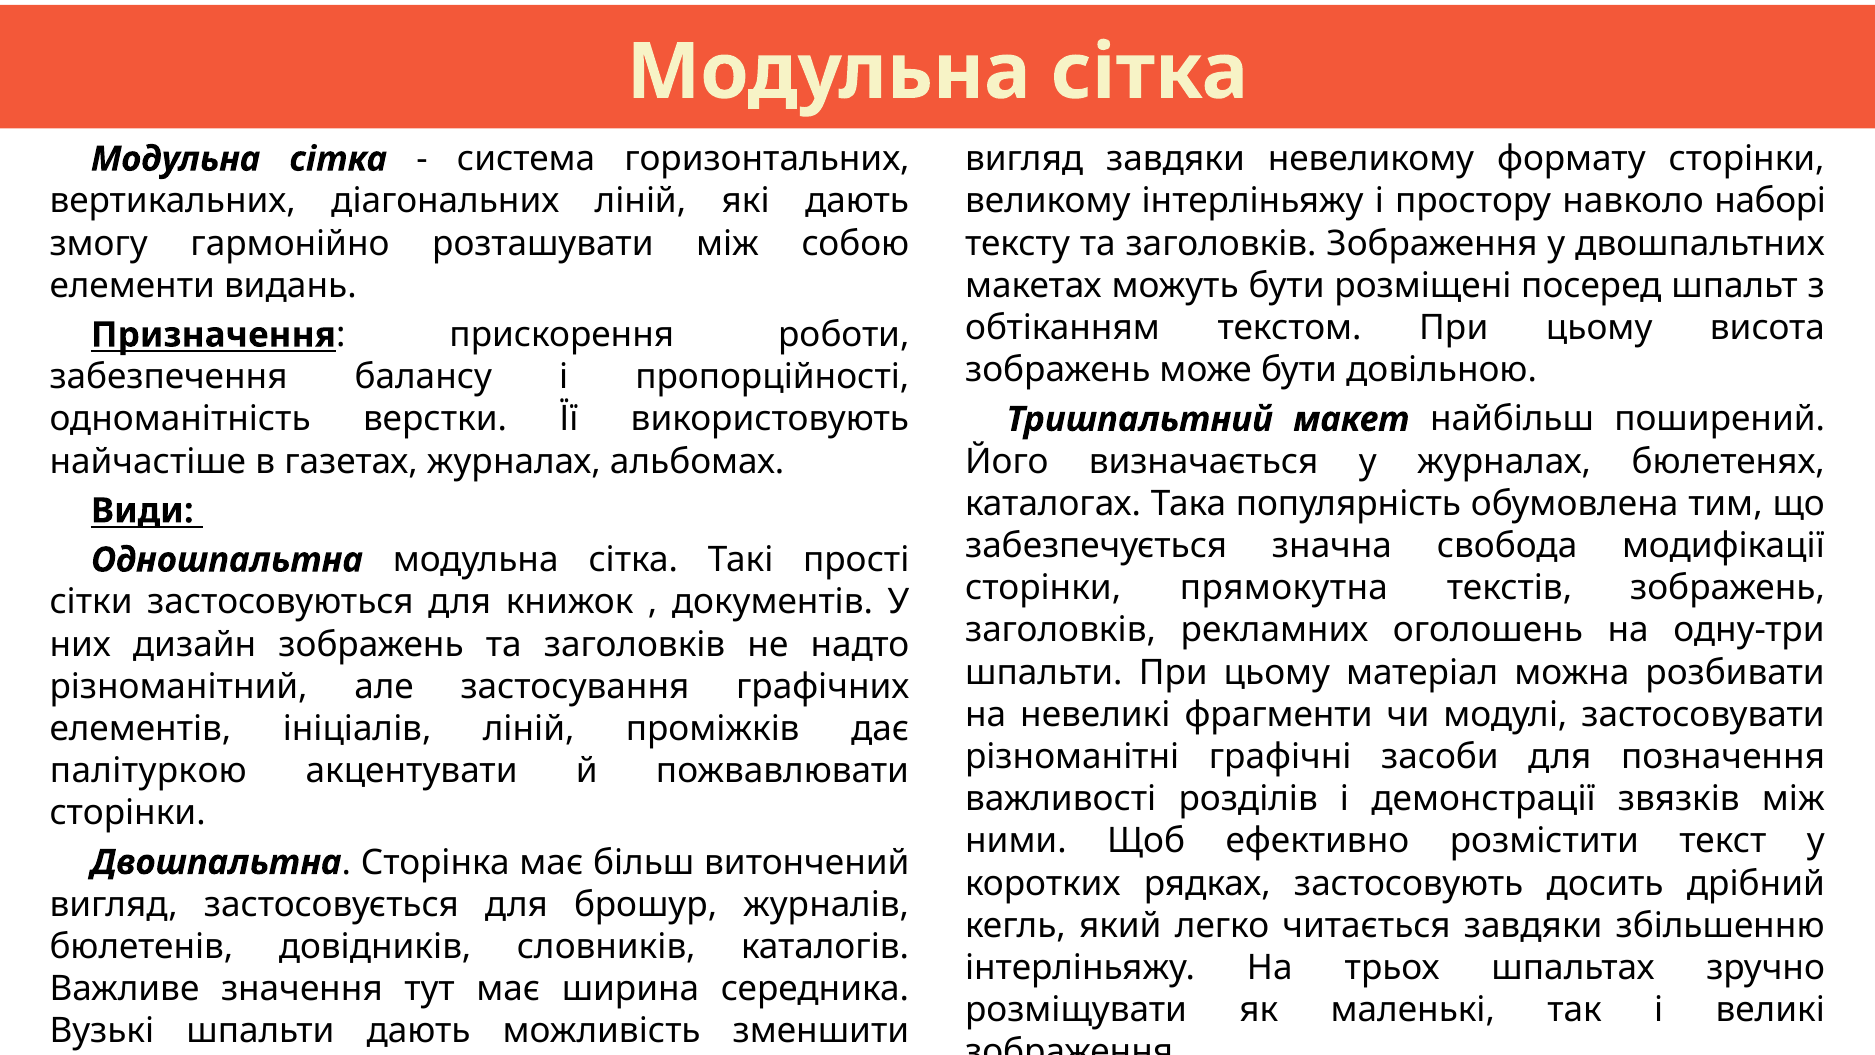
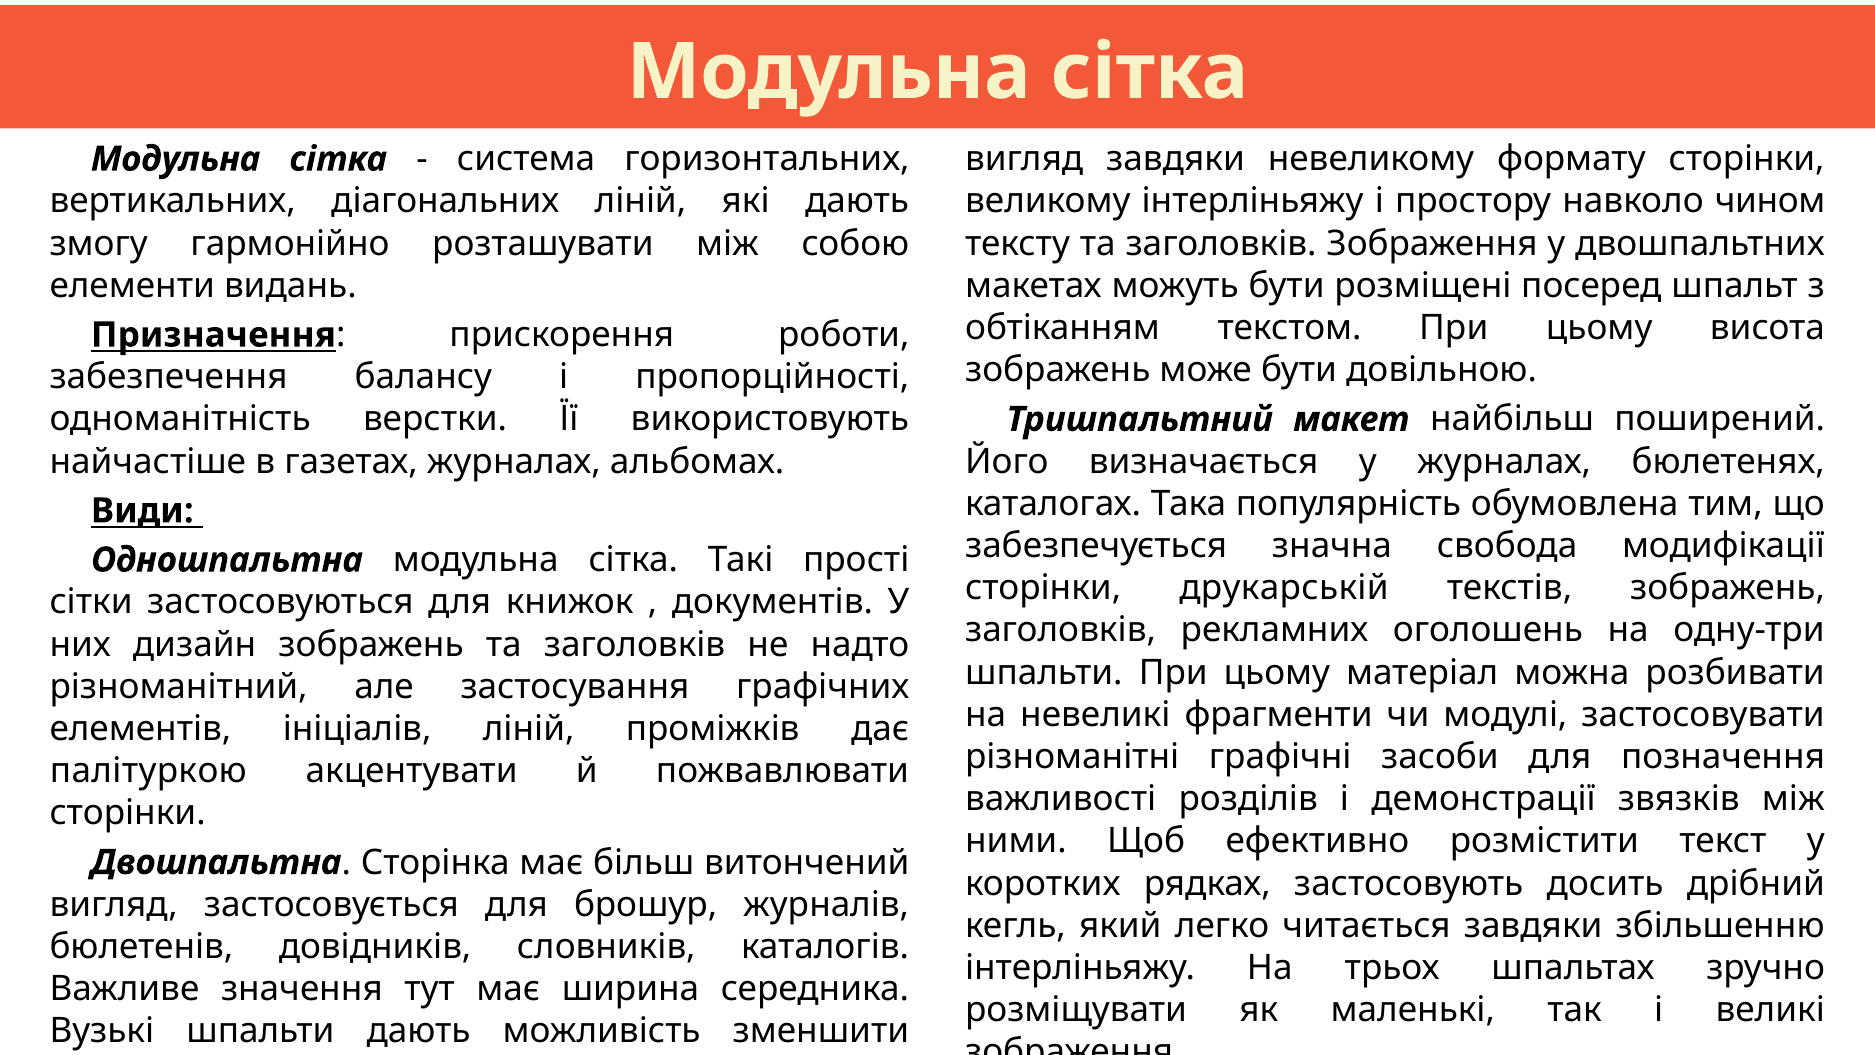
наборі: наборі -> чином
сторінки прямокутна: прямокутна -> друкарській
